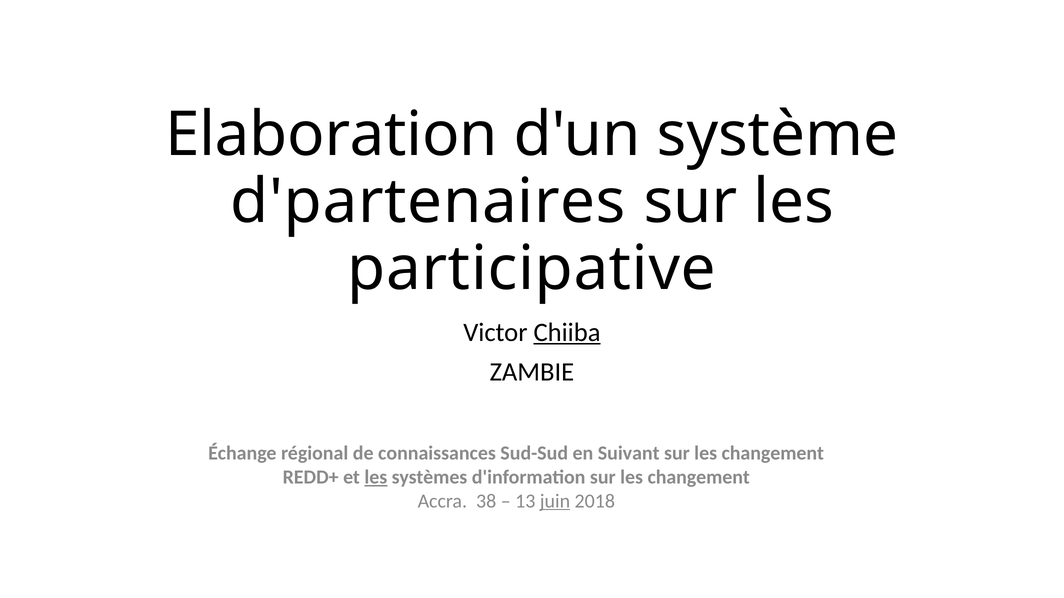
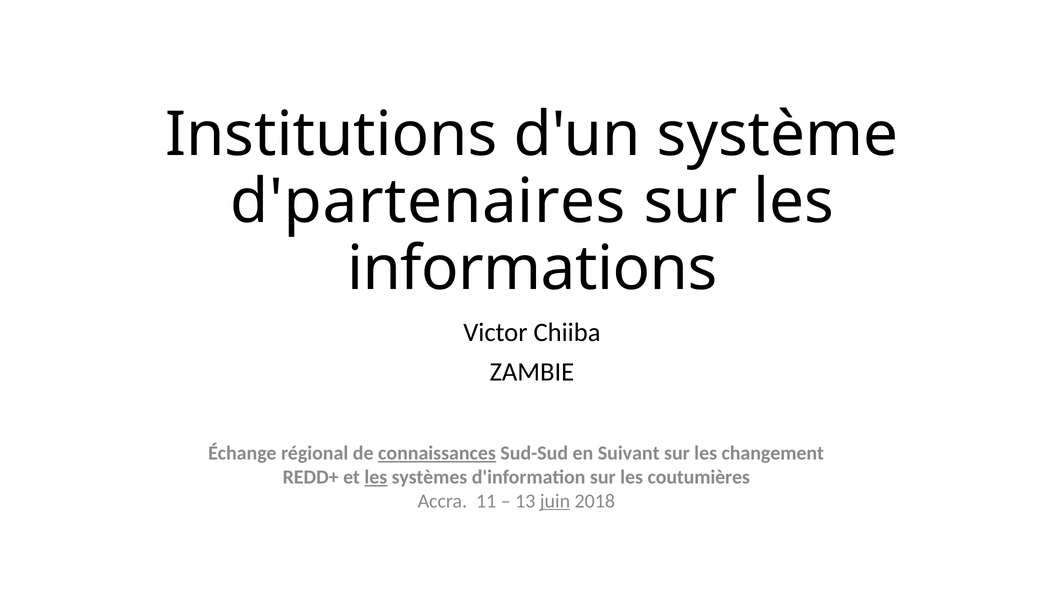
Elaboration: Elaboration -> Institutions
participative: participative -> informations
Chiiba underline: present -> none
connaissances underline: none -> present
d'information sur les changement: changement -> coutumières
38: 38 -> 11
